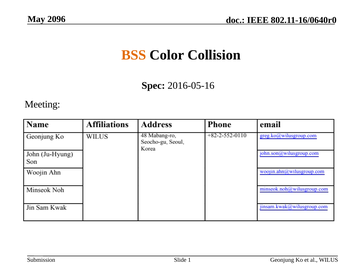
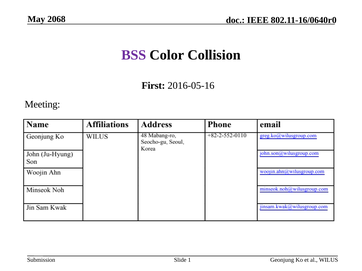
2096: 2096 -> 2068
BSS colour: orange -> purple
Spec: Spec -> First
